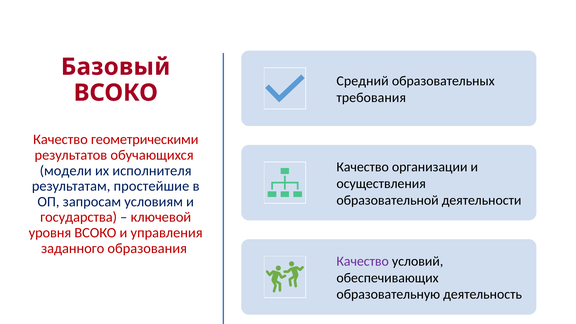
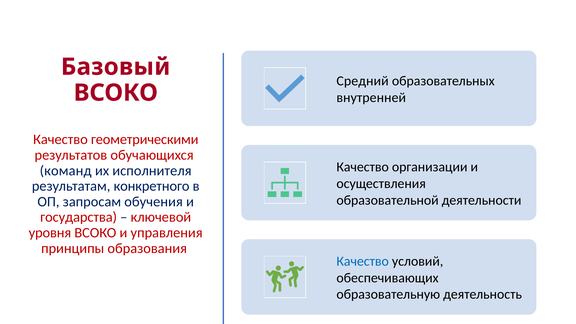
требования: требования -> внутренней
модели: модели -> команд
простейшие: простейшие -> конкретного
условиям: условиям -> обучения
заданного: заданного -> принципы
Качество at (363, 261) colour: purple -> blue
